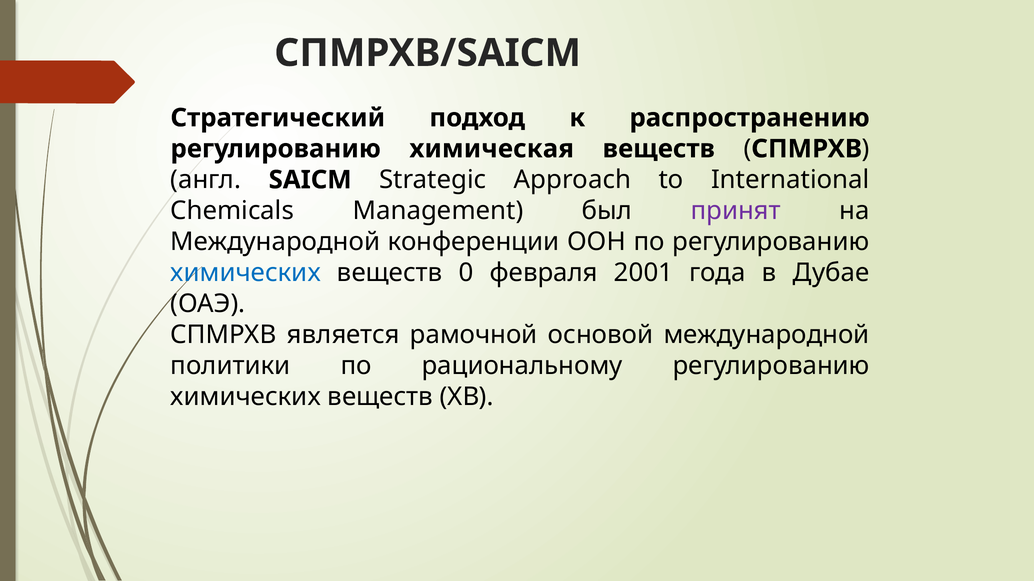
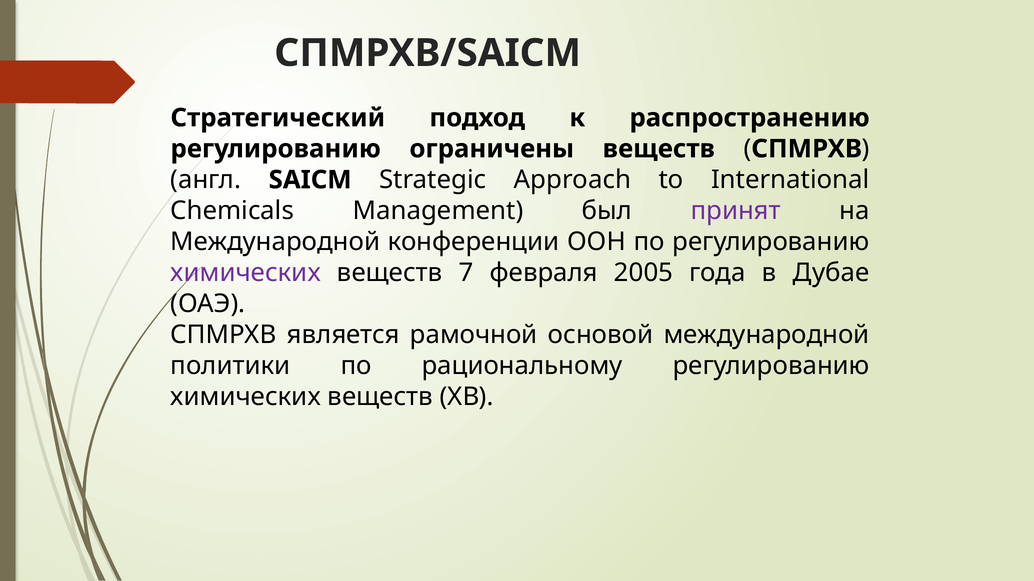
химическая: химическая -> ограничены
химических at (246, 273) colour: blue -> purple
0: 0 -> 7
2001: 2001 -> 2005
